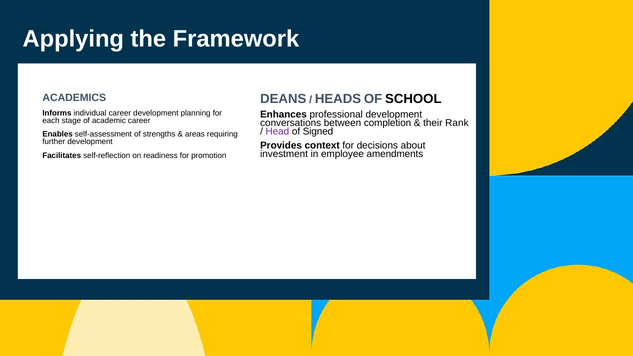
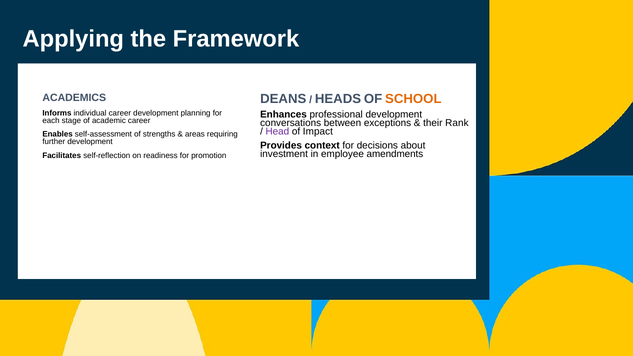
SCHOOL colour: black -> orange
completion: completion -> exceptions
Signed: Signed -> Impact
